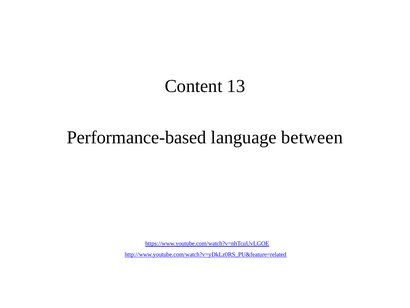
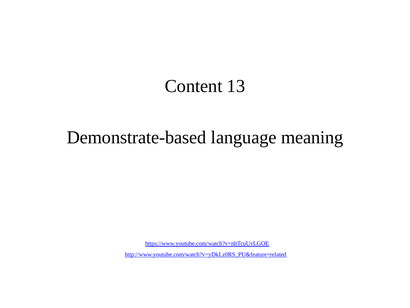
Performance-based: Performance-based -> Demonstrate-based
between: between -> meaning
